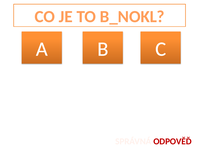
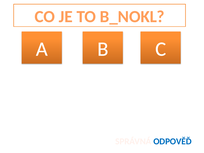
ODPOVĚĎ colour: red -> blue
